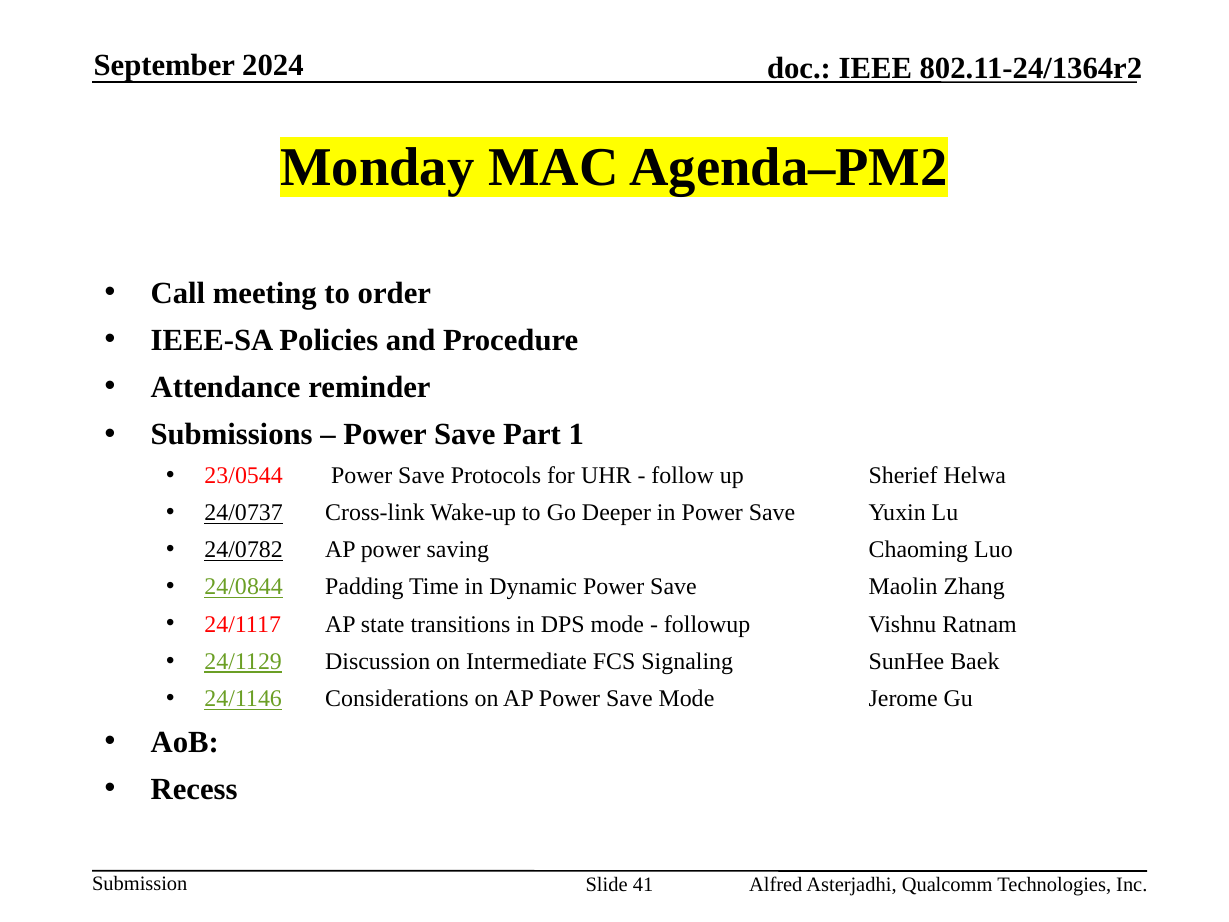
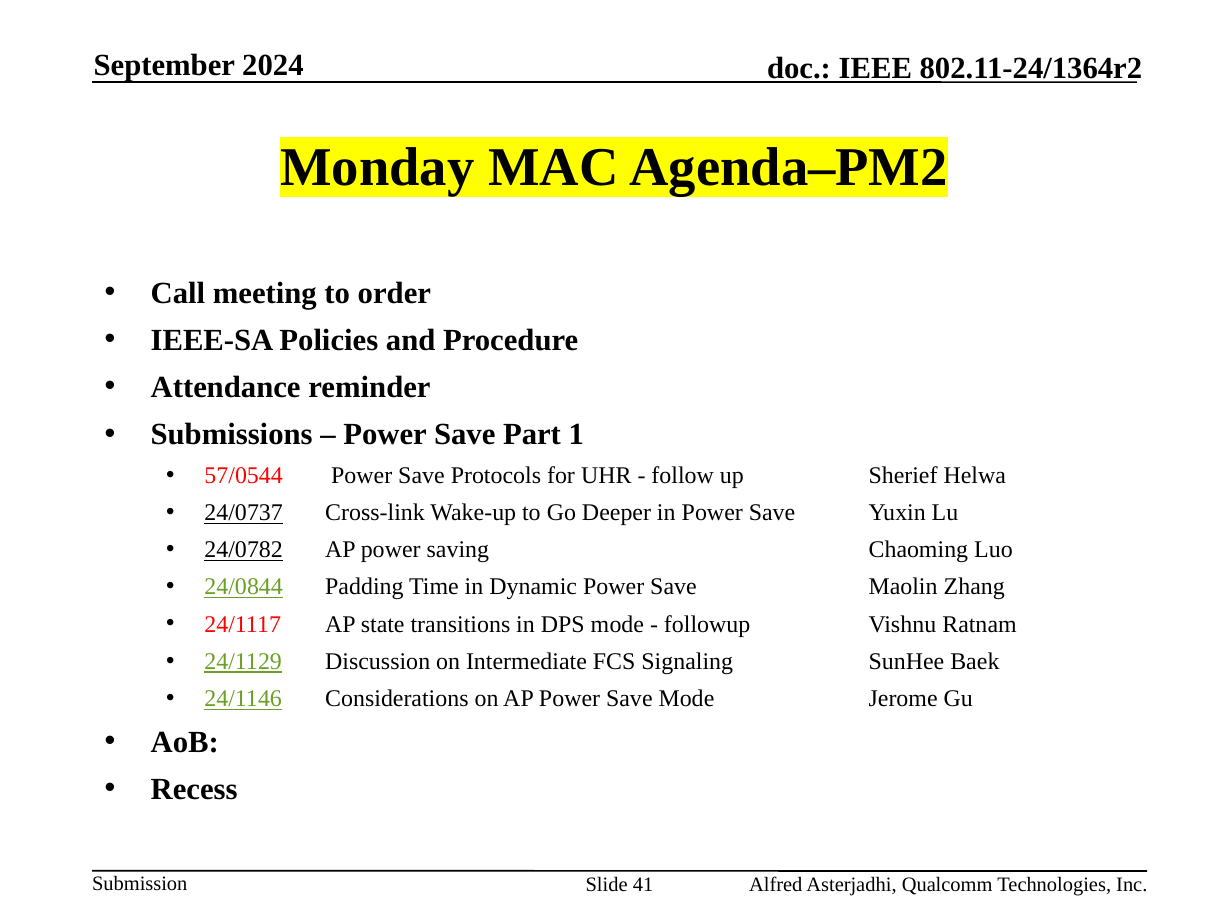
23/0544: 23/0544 -> 57/0544
